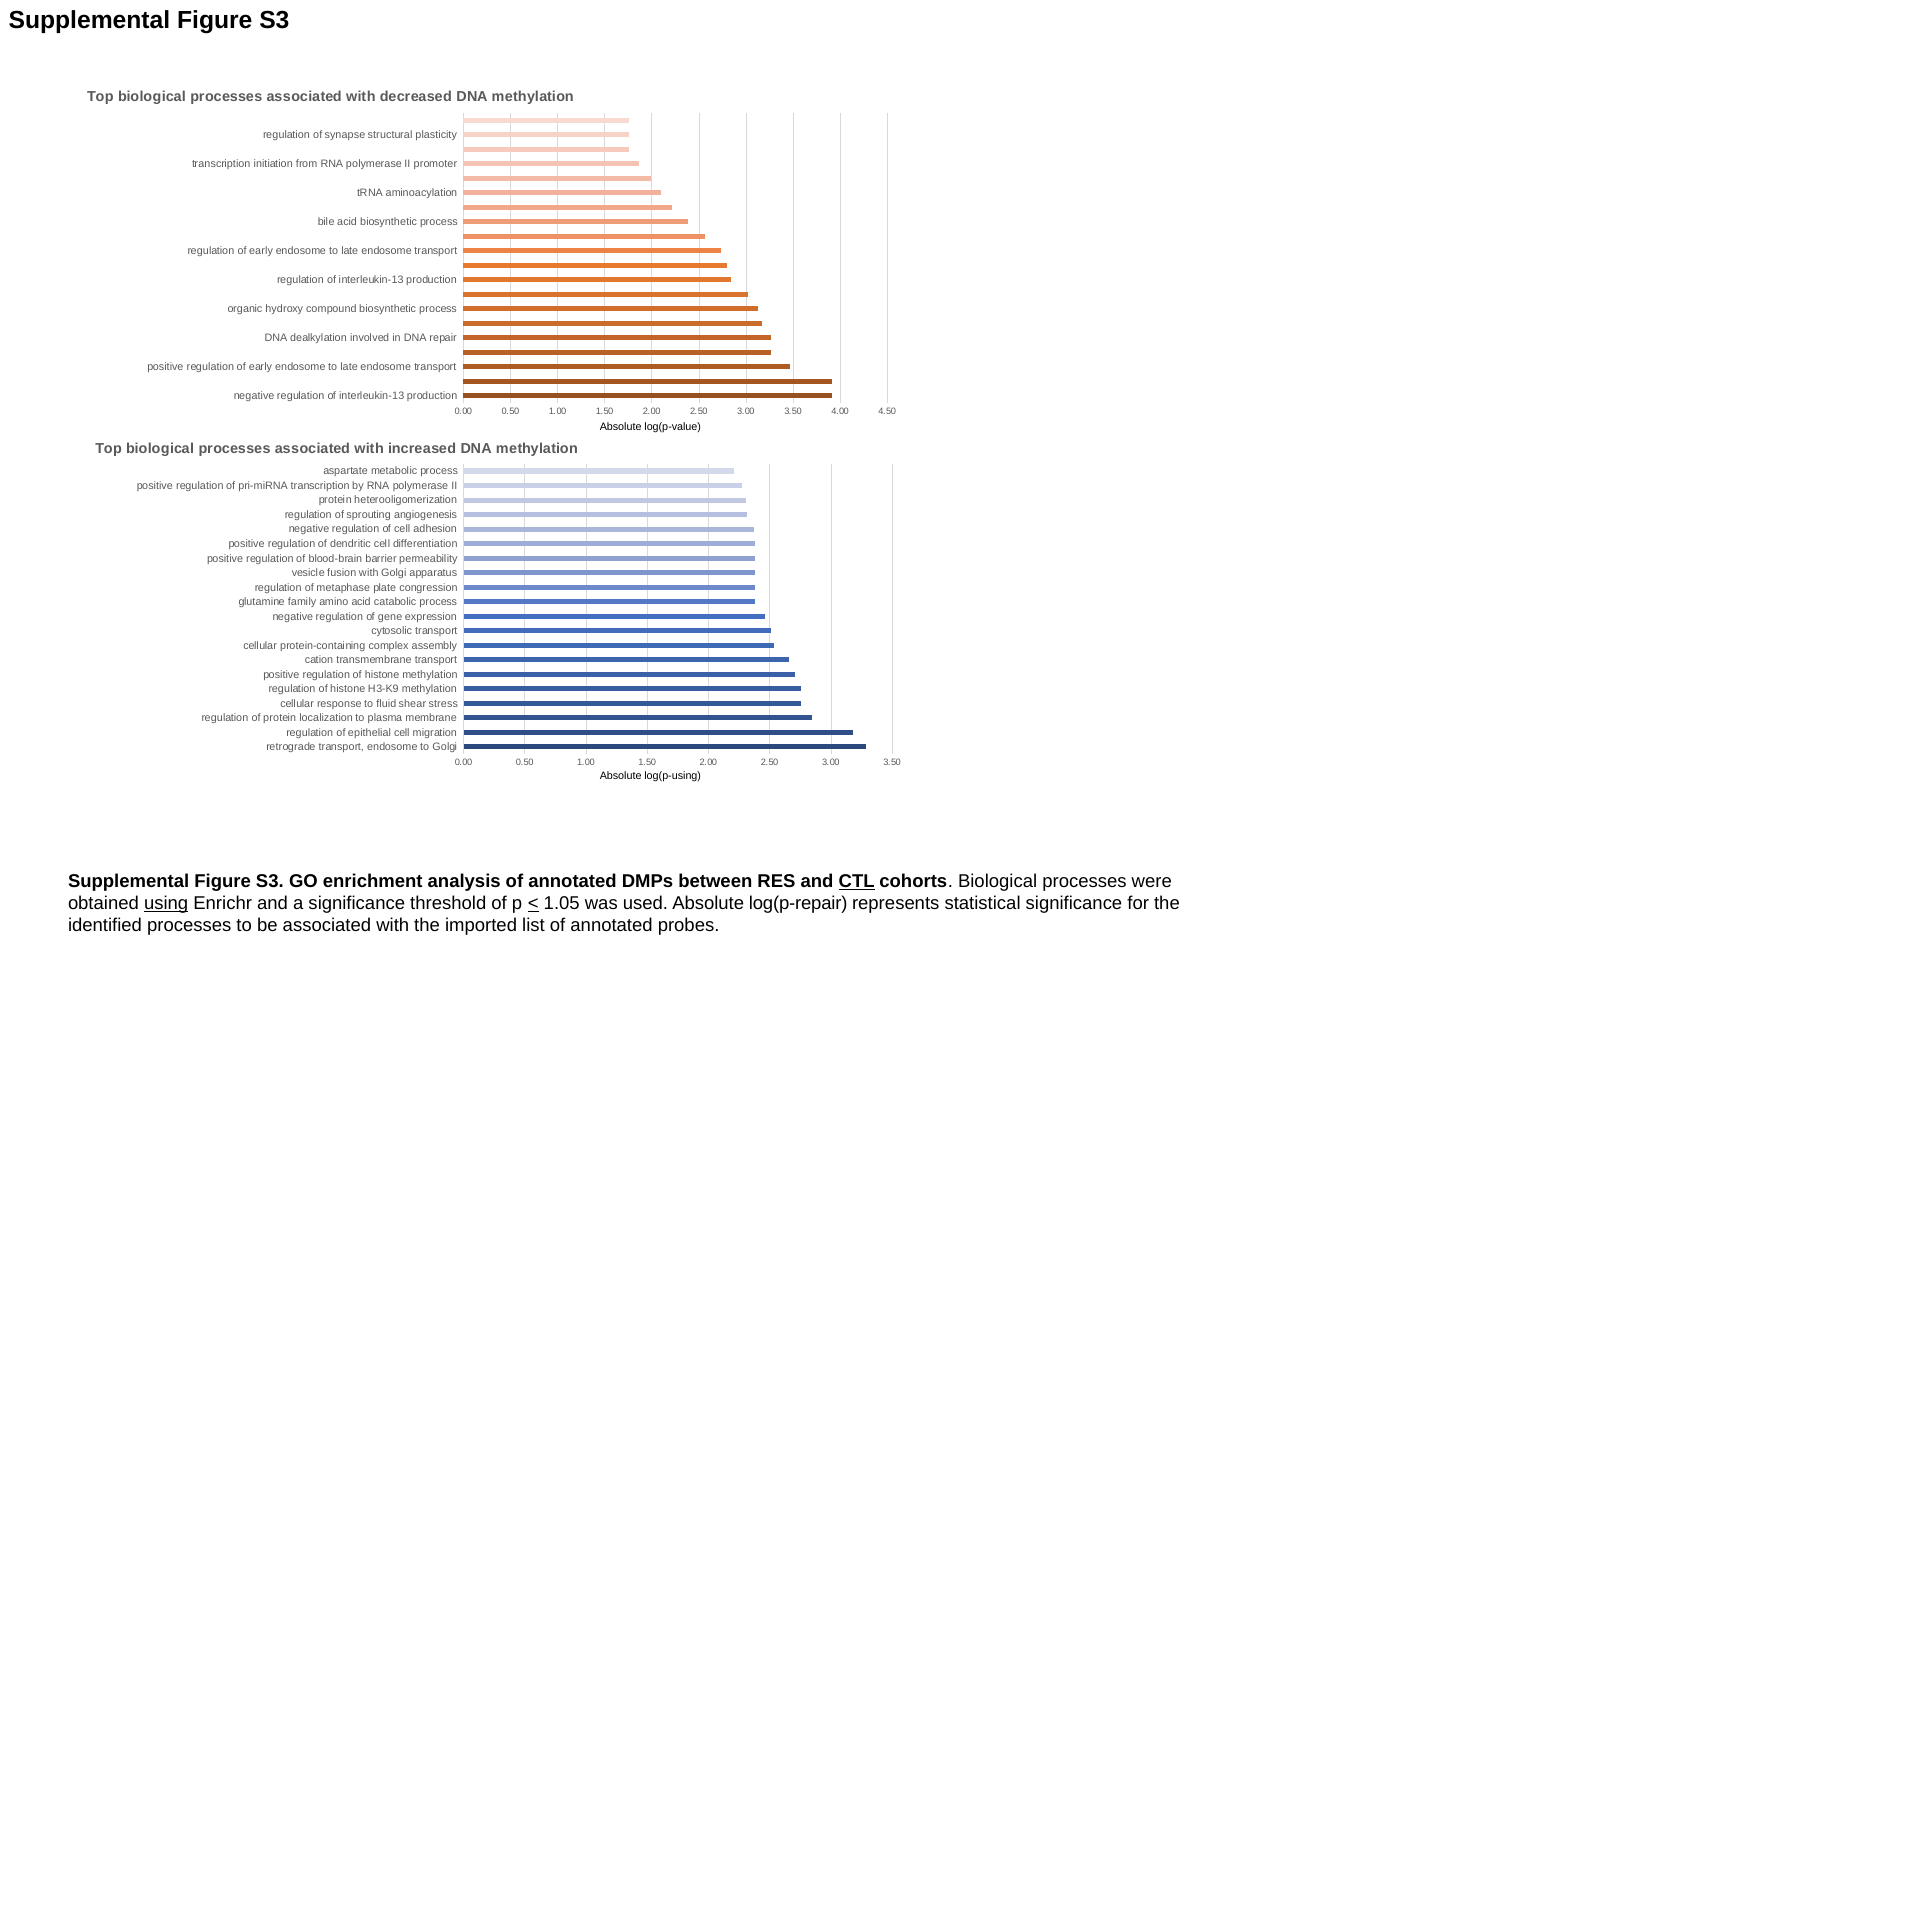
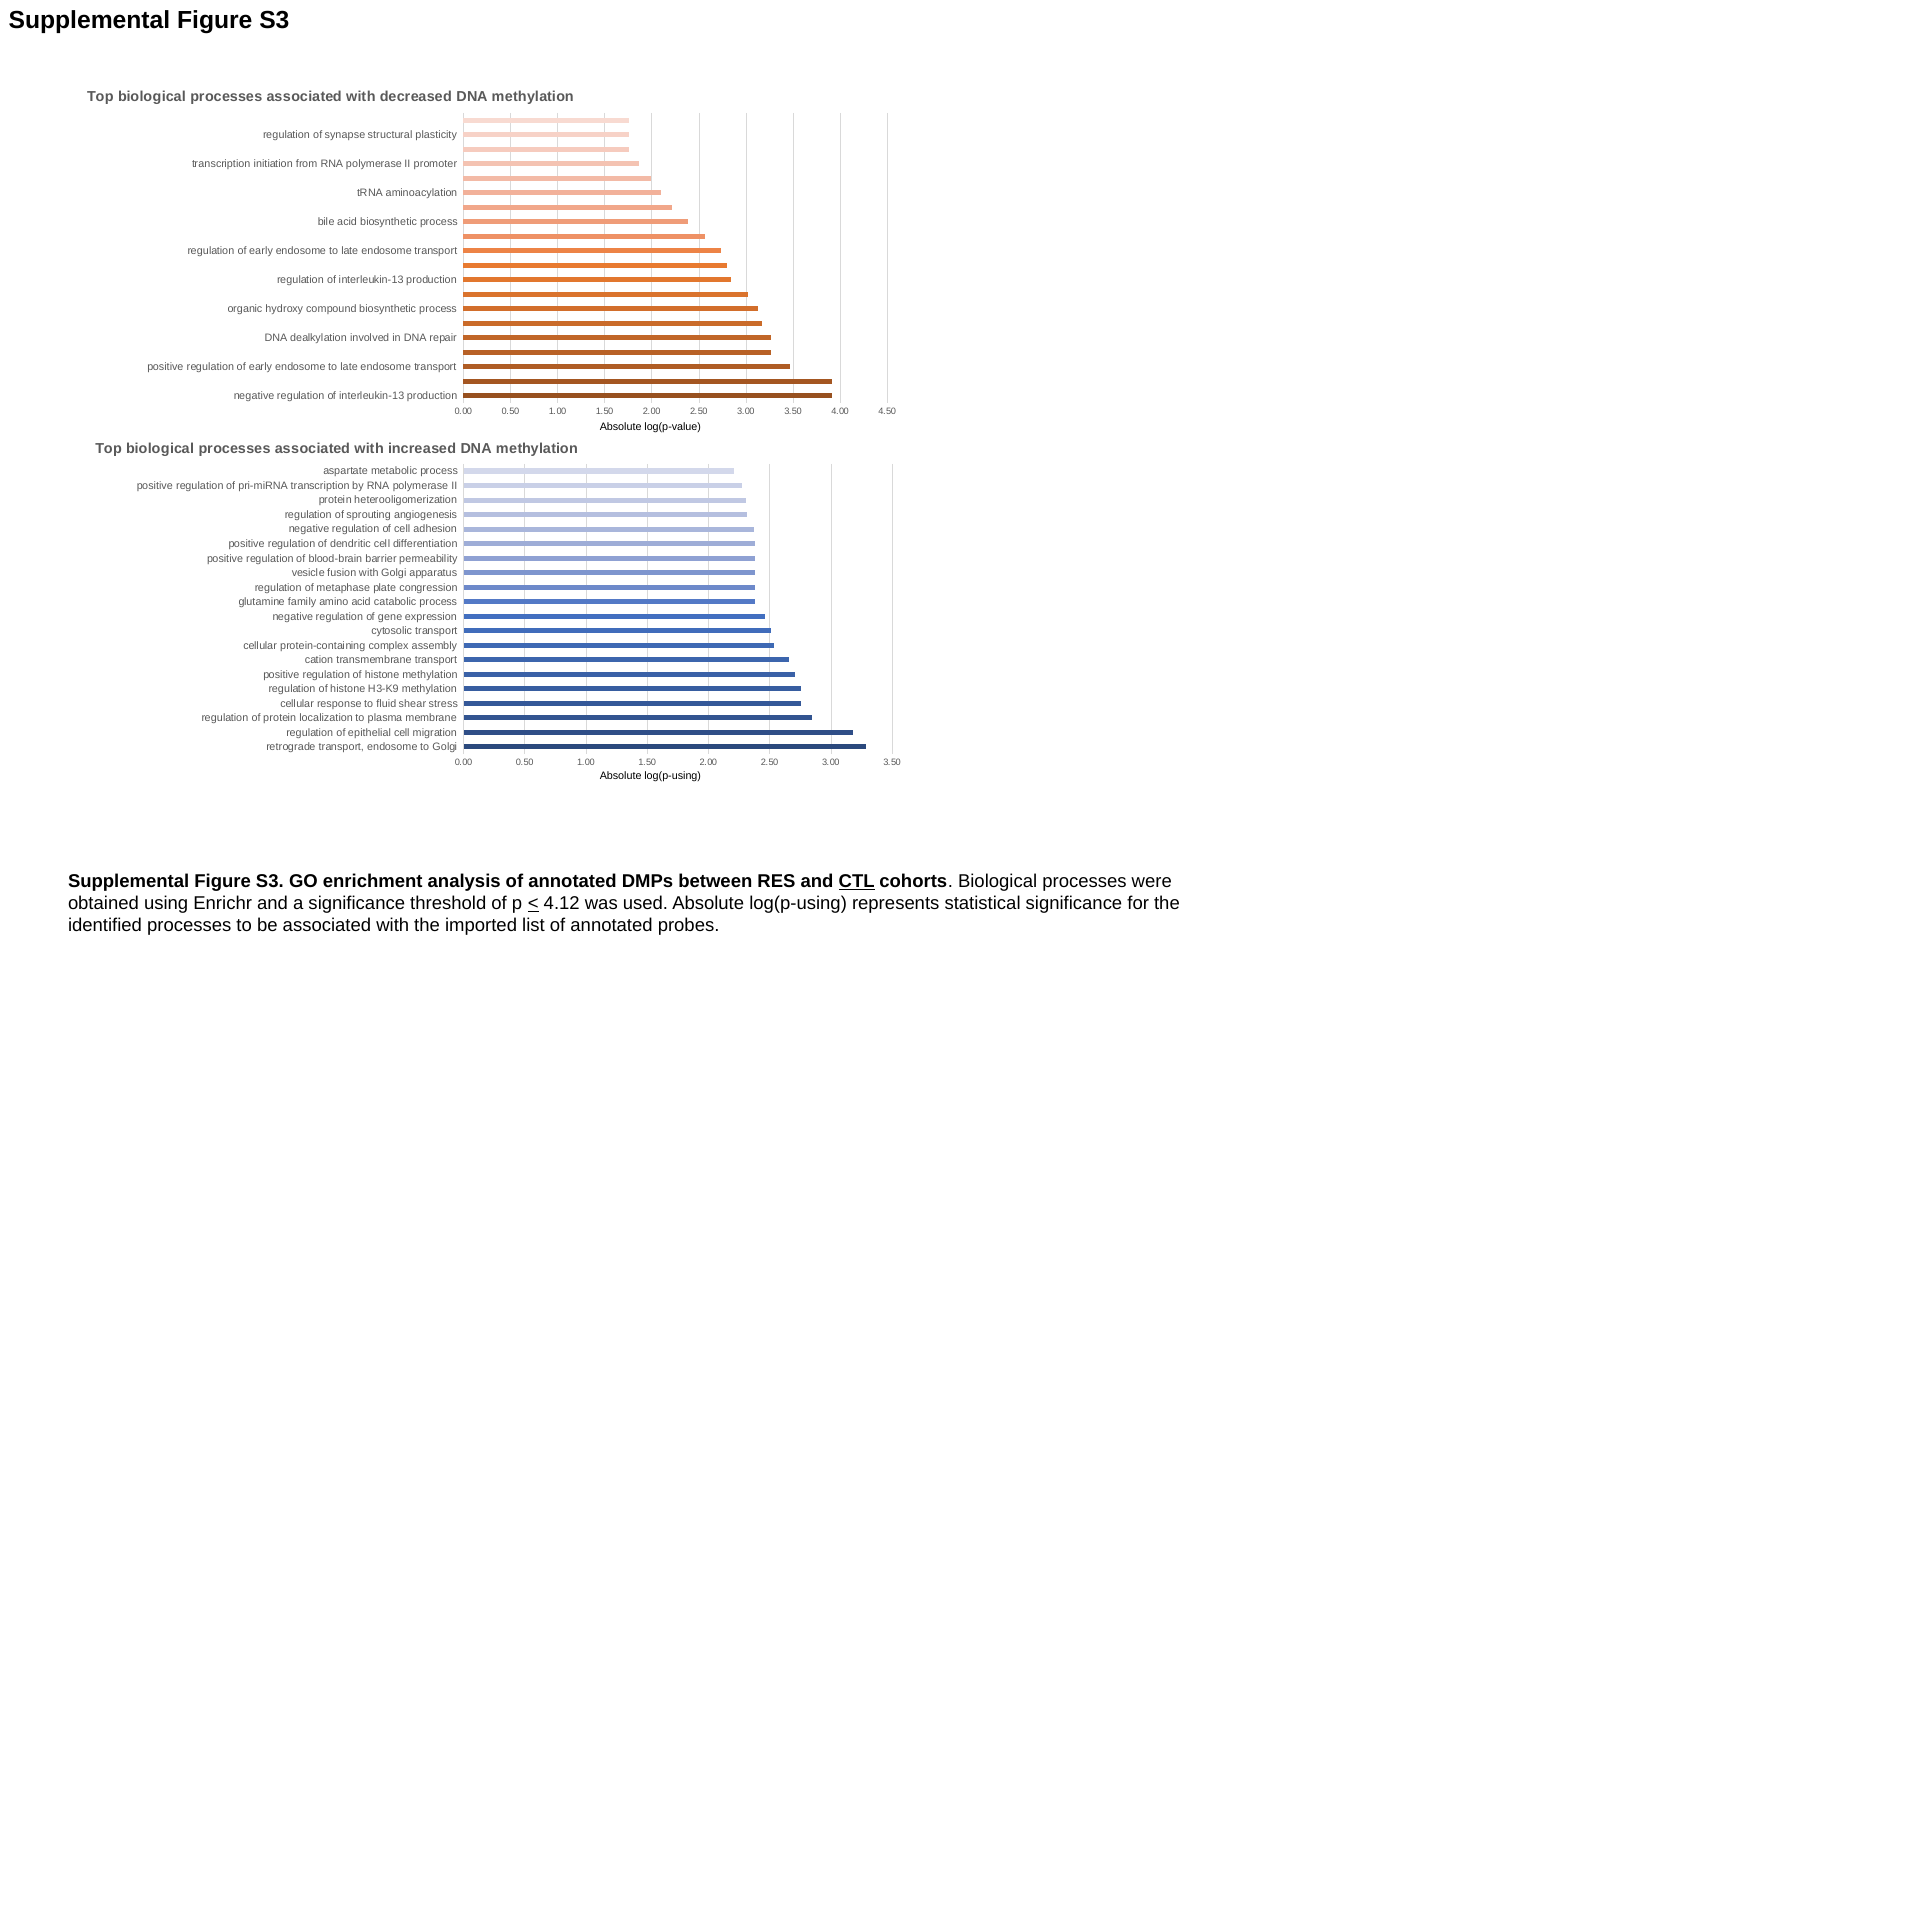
using underline: present -> none
1.05: 1.05 -> 4.12
used Absolute log(p-repair: log(p-repair -> log(p-using
